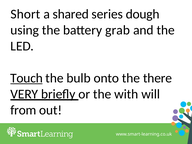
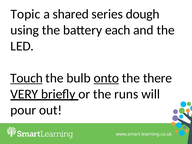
Short: Short -> Topic
grab: grab -> each
onto underline: none -> present
with: with -> runs
from: from -> pour
